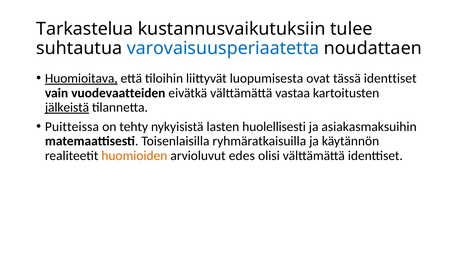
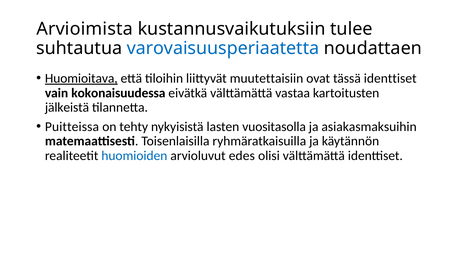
Tarkastelua: Tarkastelua -> Arvioimista
luopumisesta: luopumisesta -> muutettaisiin
vuodevaatteiden: vuodevaatteiden -> kokonaisuudessa
jälkeistä underline: present -> none
huolellisesti: huolellisesti -> vuositasolla
huomioiden colour: orange -> blue
